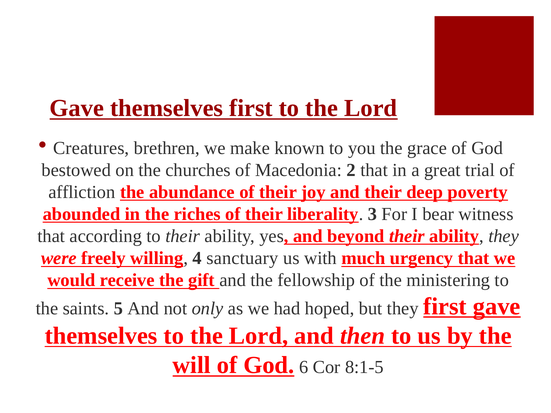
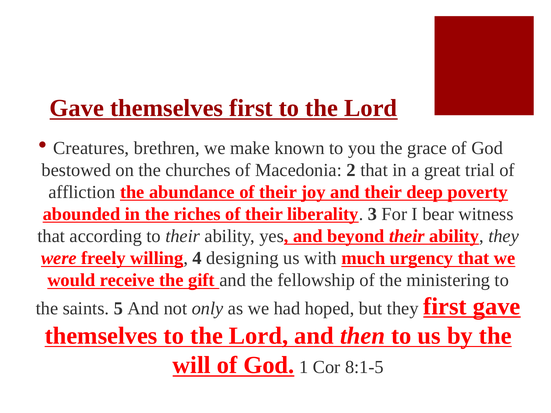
sanctuary: sanctuary -> designing
6: 6 -> 1
